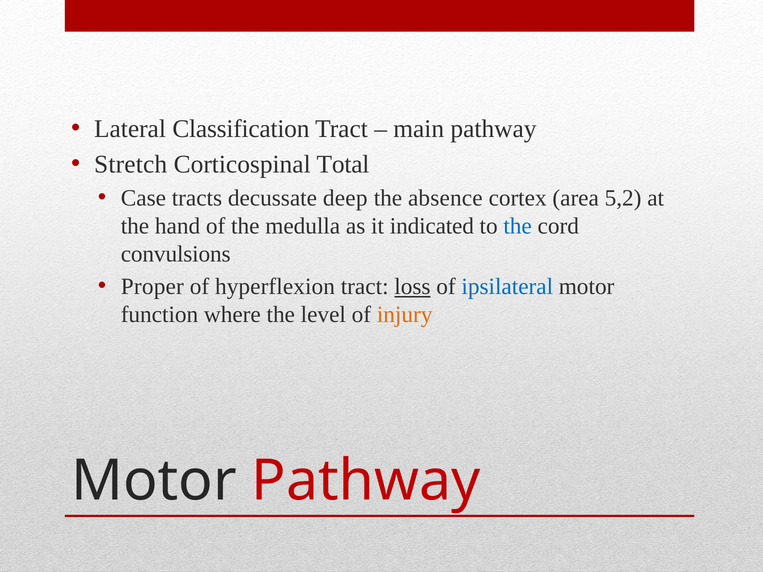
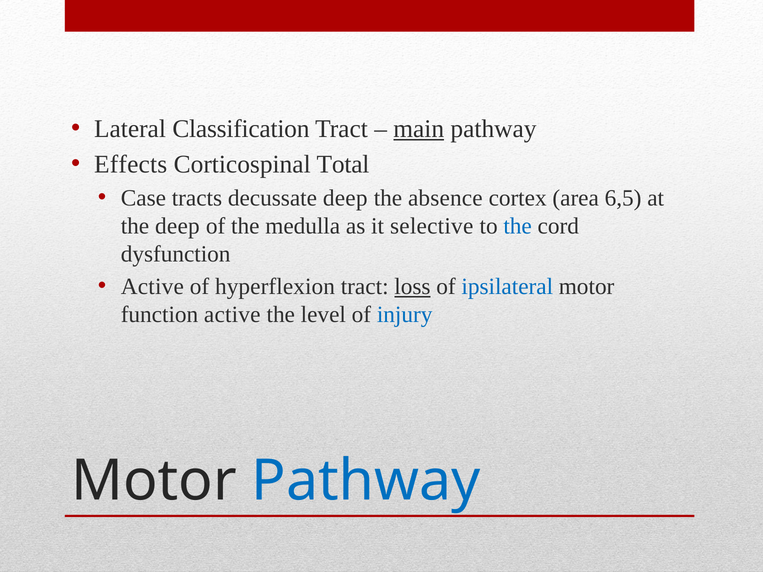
main underline: none -> present
Stretch: Stretch -> Effects
5,2: 5,2 -> 6,5
the hand: hand -> deep
indicated: indicated -> selective
convulsions: convulsions -> dysfunction
Proper at (152, 287): Proper -> Active
function where: where -> active
injury colour: orange -> blue
Pathway at (366, 481) colour: red -> blue
